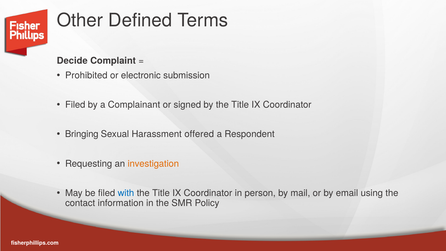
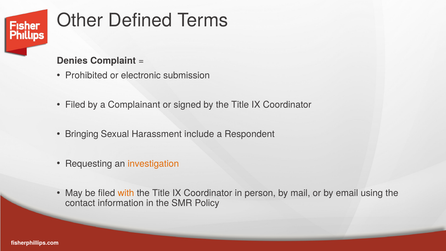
Decide: Decide -> Denies
offered: offered -> include
with colour: blue -> orange
